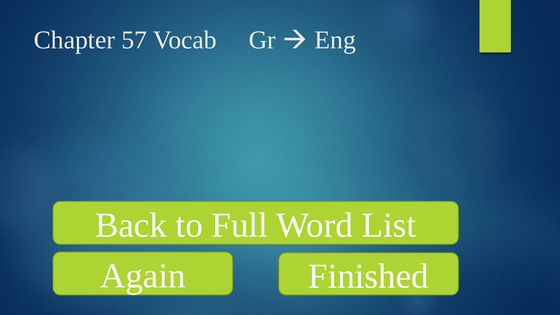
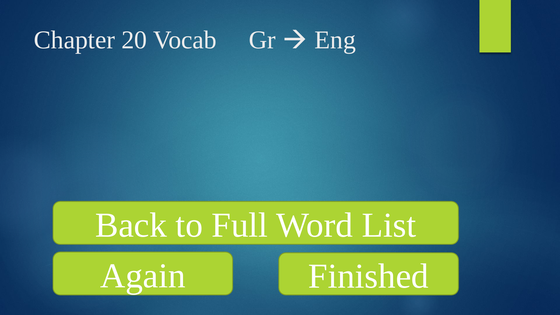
57: 57 -> 20
